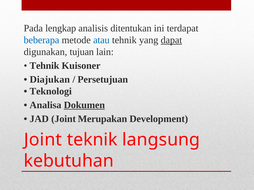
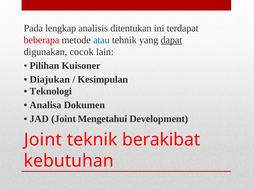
beberapa colour: blue -> red
tujuan: tujuan -> cocok
Tehnik at (44, 66): Tehnik -> Pilihan
Persetujuan: Persetujuan -> Kesimpulan
Dokumen underline: present -> none
Merupakan: Merupakan -> Mengetahui
langsung: langsung -> berakibat
